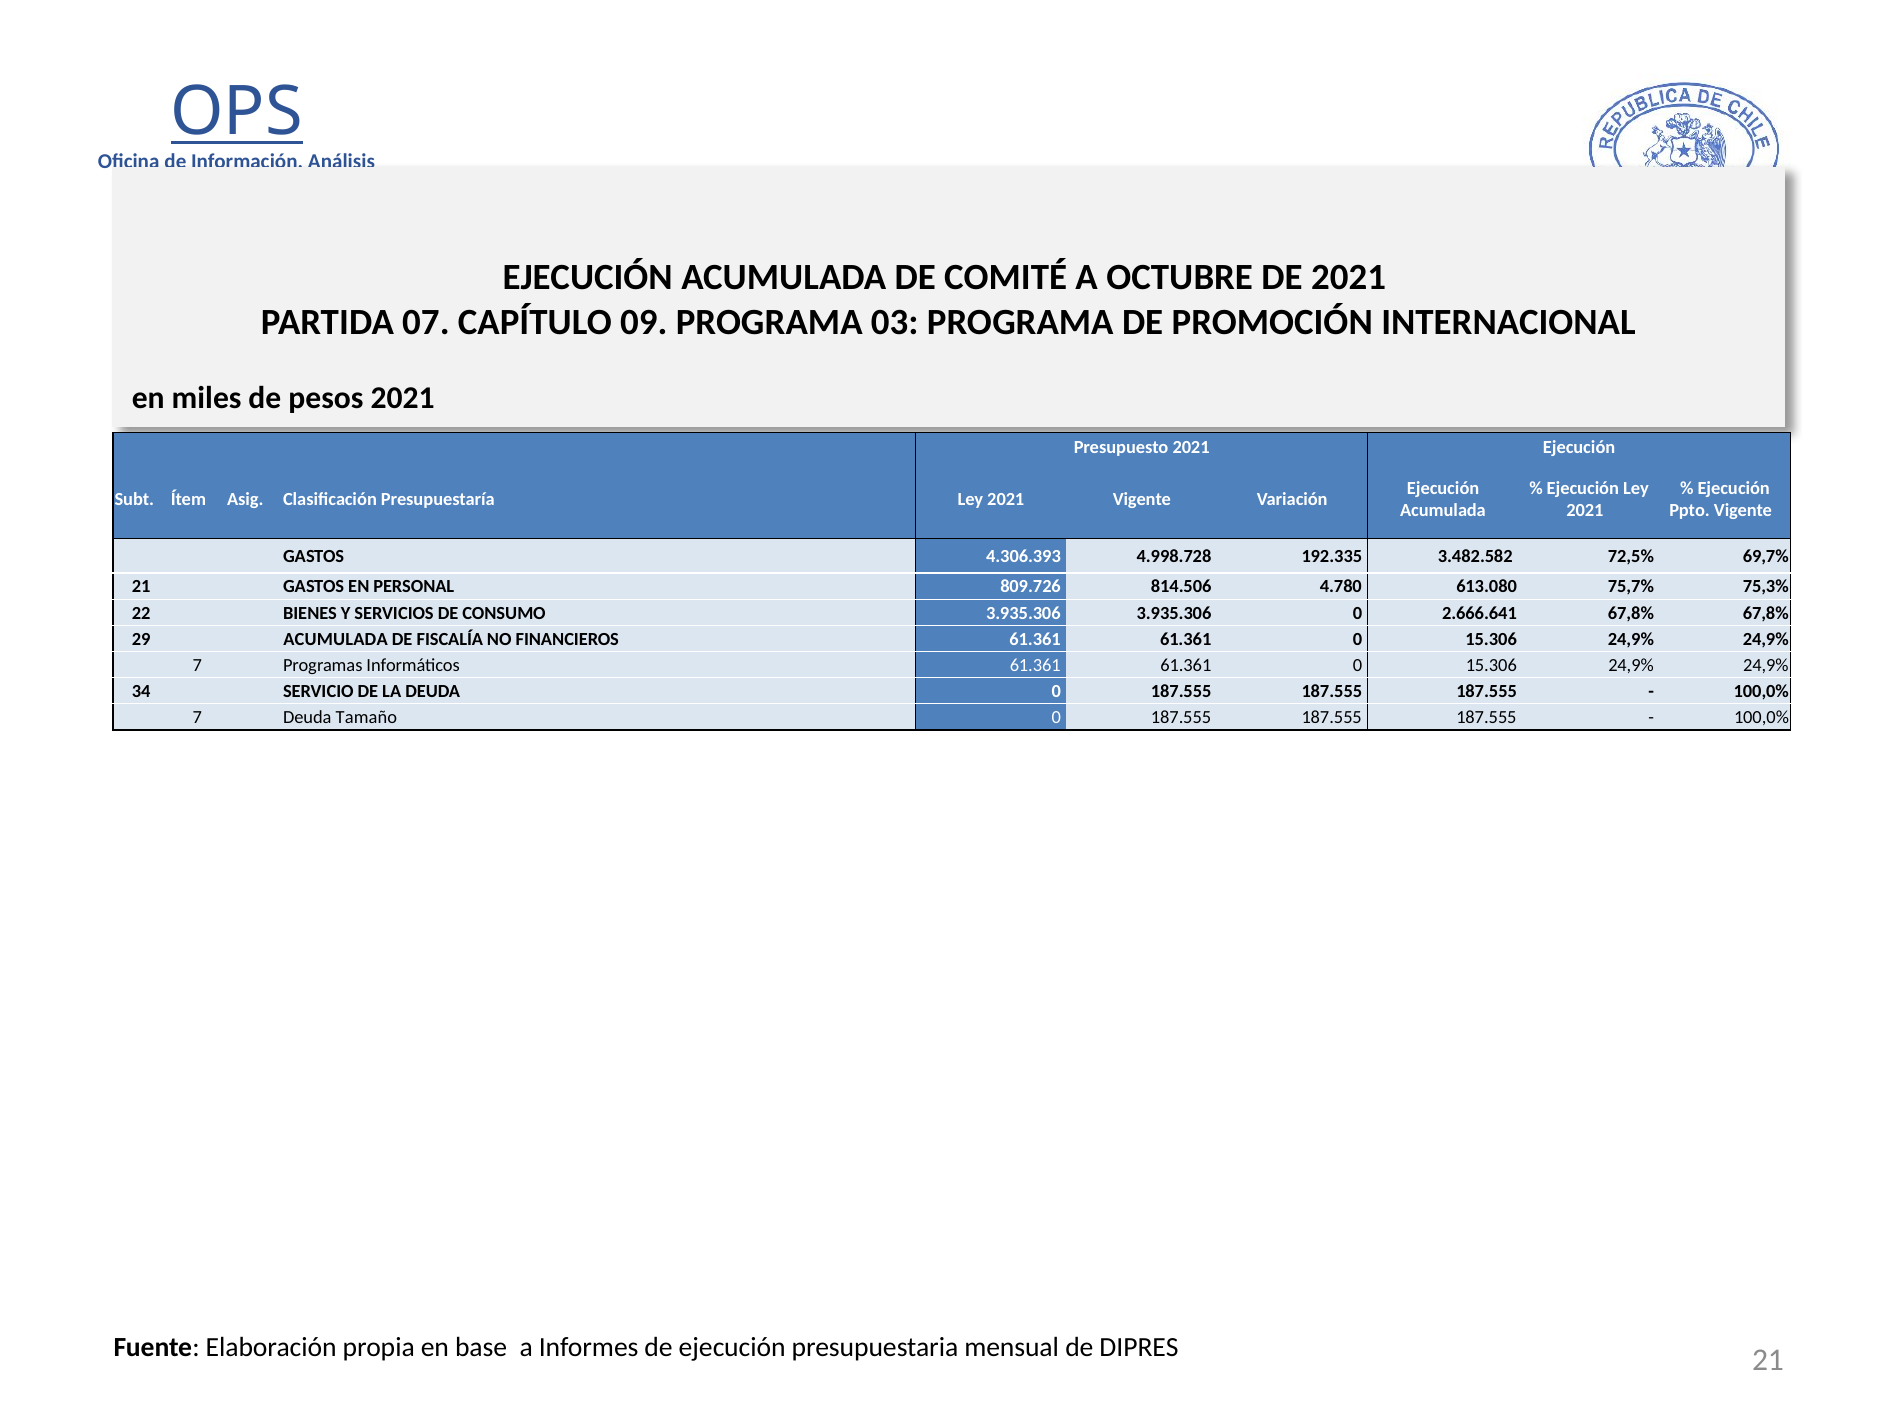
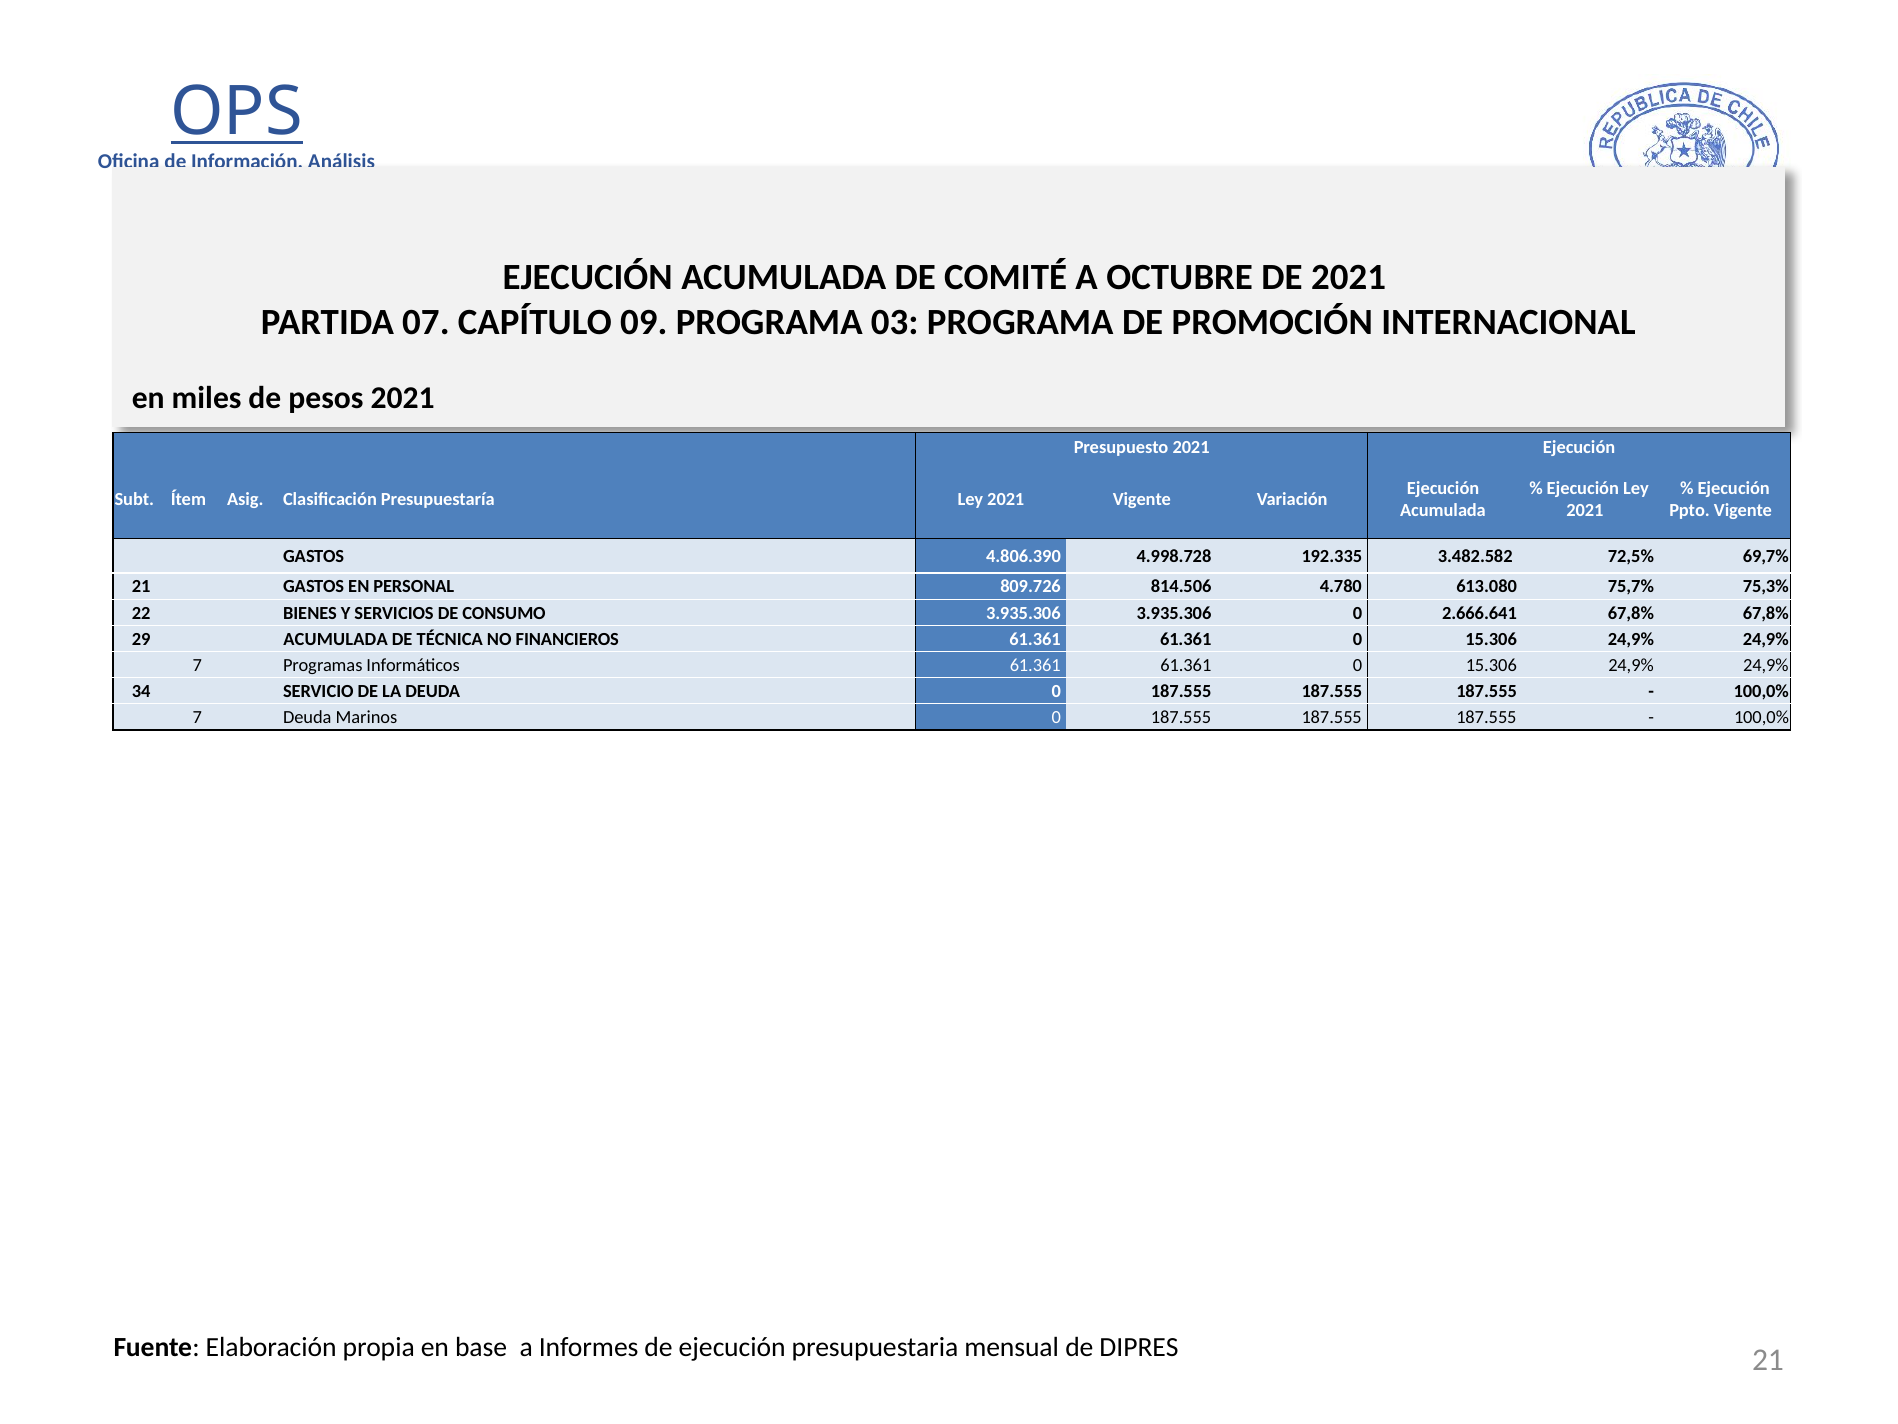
4.306.393: 4.306.393 -> 4.806.390
FISCALÍA: FISCALÍA -> TÉCNICA
Tamaño: Tamaño -> Marinos
